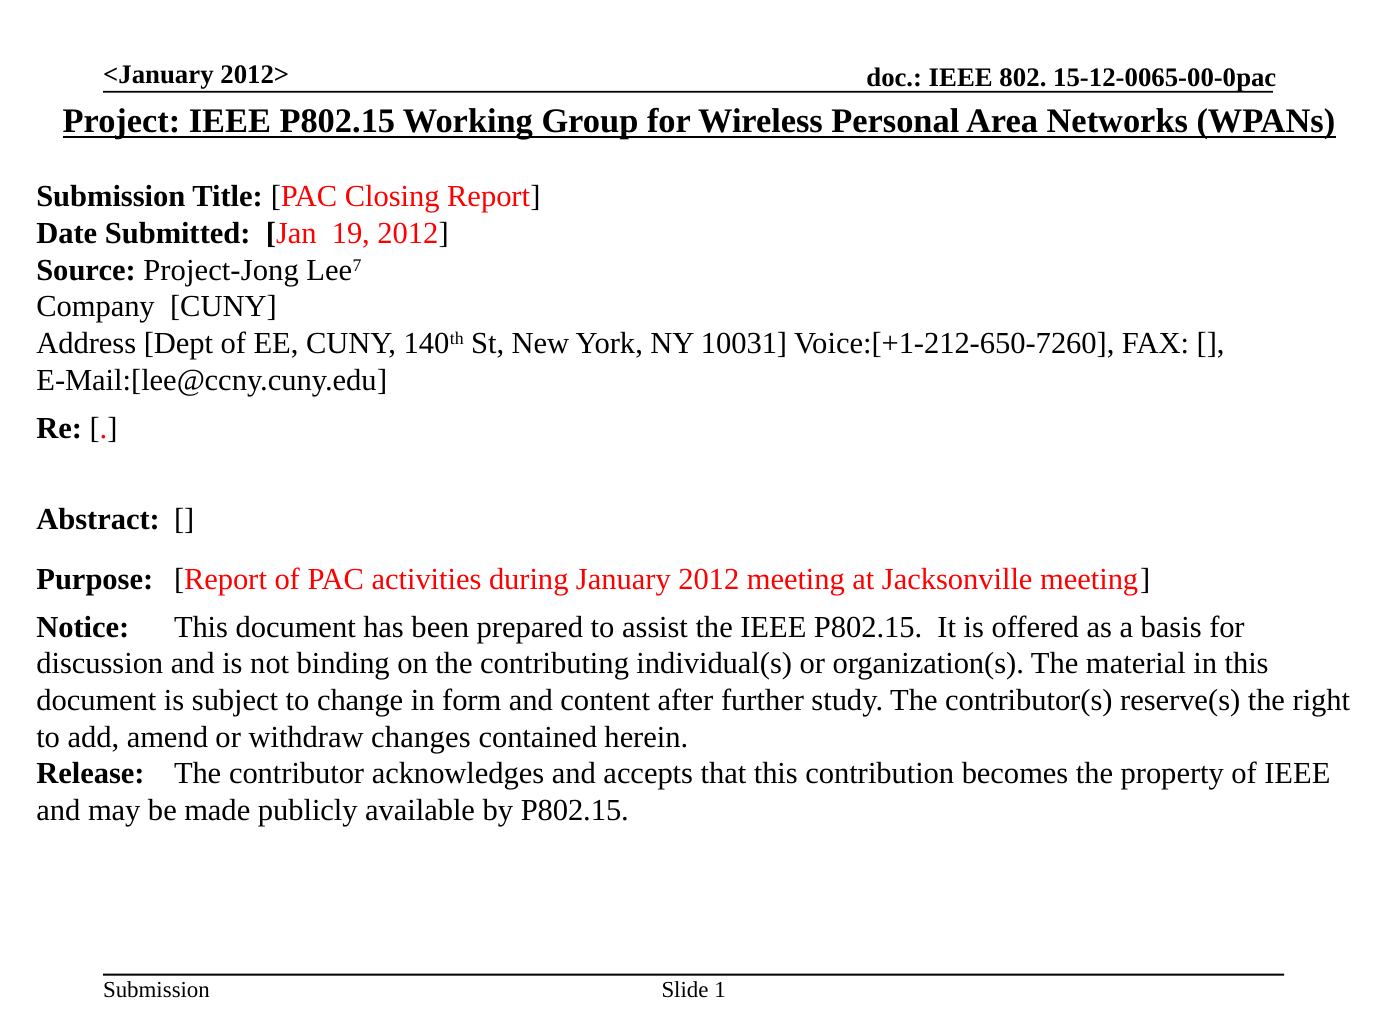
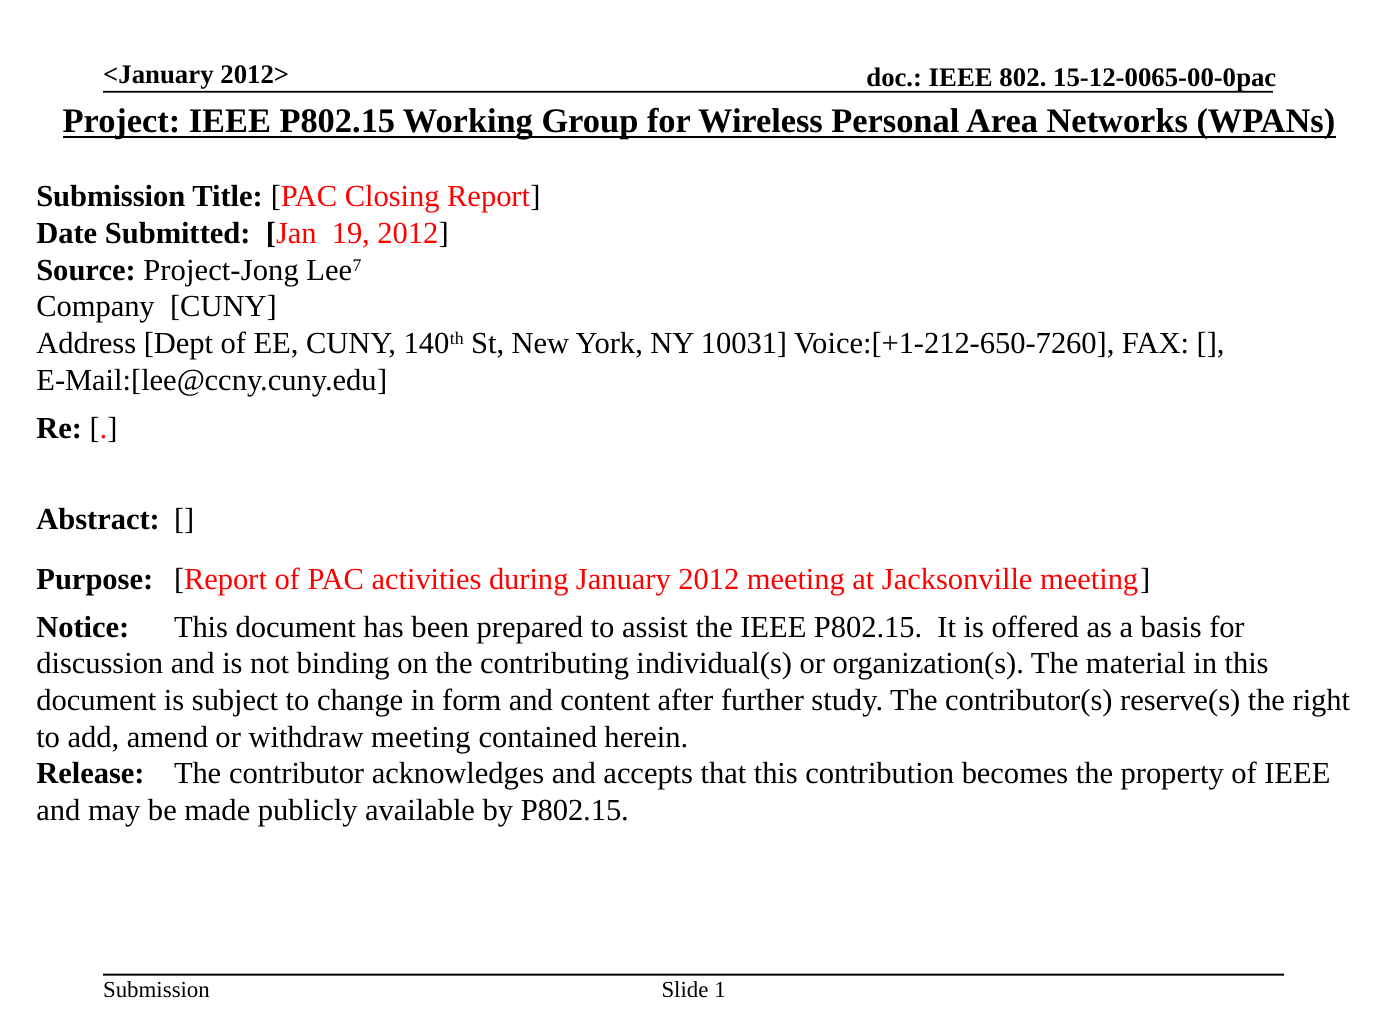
withdraw changes: changes -> meeting
